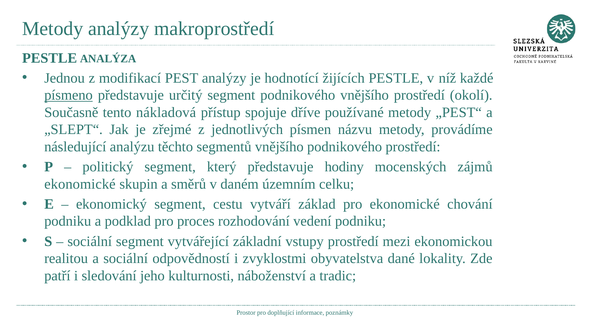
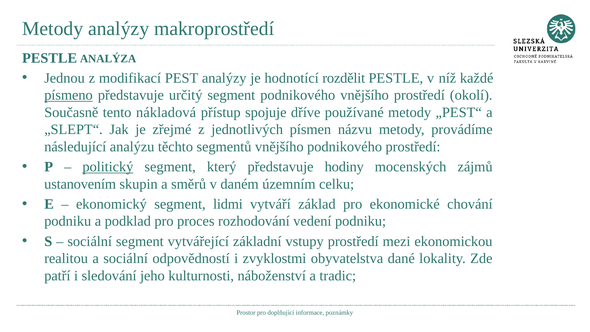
žijících: žijících -> rozdělit
politický underline: none -> present
ekonomické at (80, 184): ekonomické -> ustanovením
cestu: cestu -> lidmi
